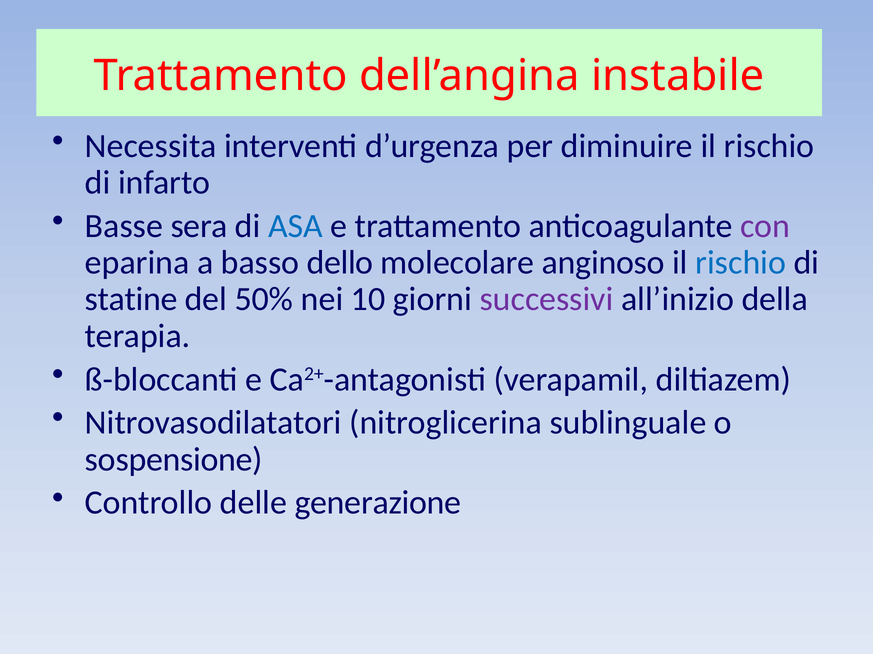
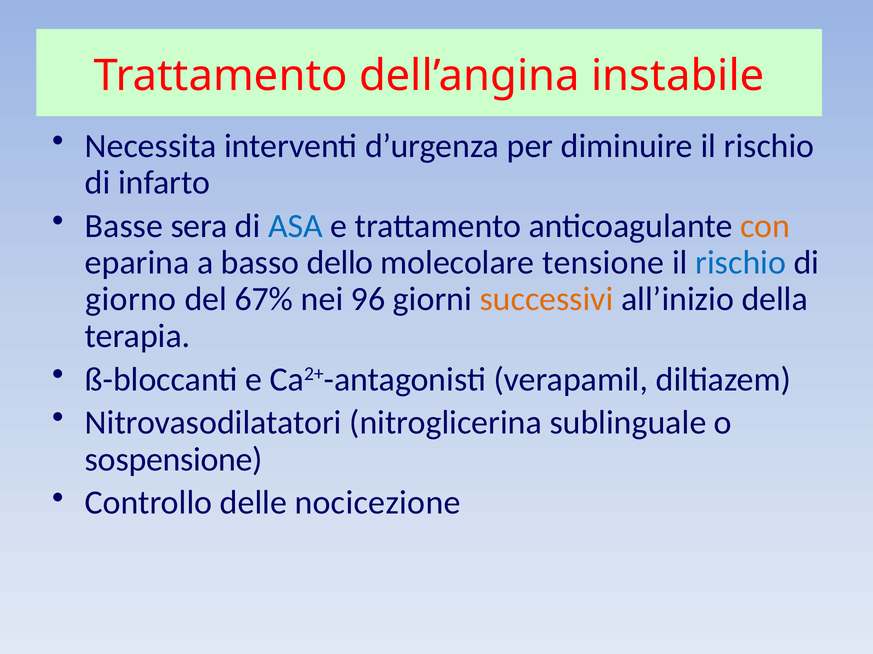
con colour: purple -> orange
anginoso: anginoso -> tensione
statine: statine -> giorno
50%: 50% -> 67%
10: 10 -> 96
successivi colour: purple -> orange
generazione: generazione -> nocicezione
